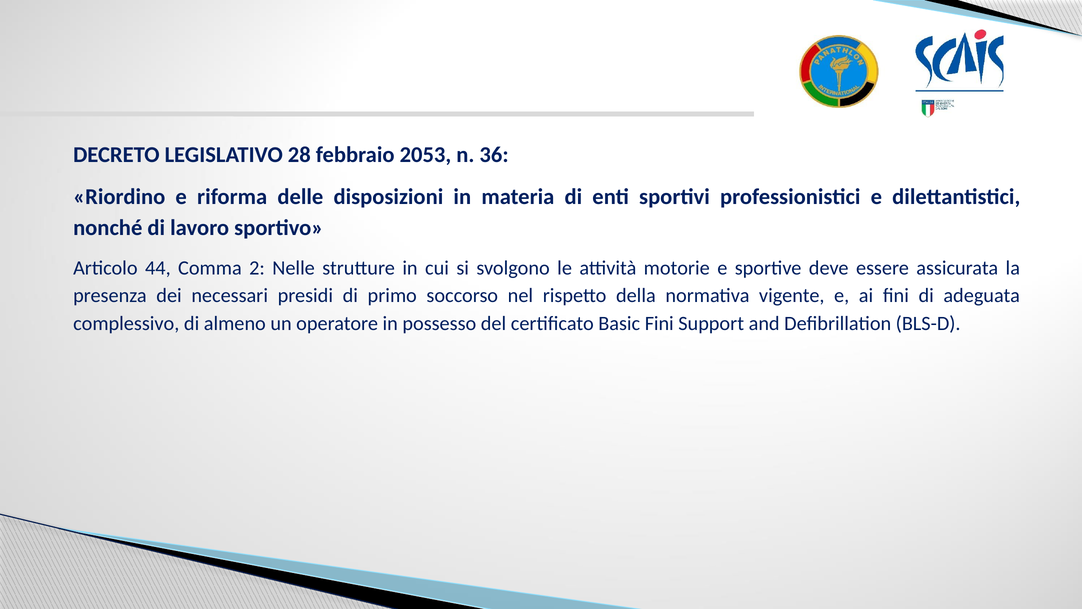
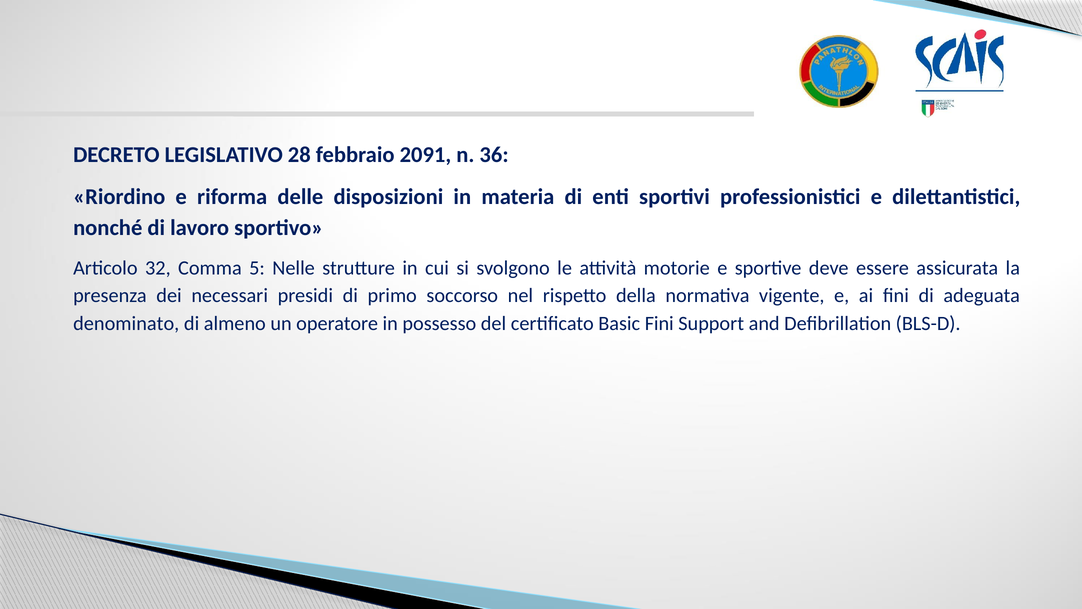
2053: 2053 -> 2091
44: 44 -> 32
2: 2 -> 5
complessivo: complessivo -> denominato
